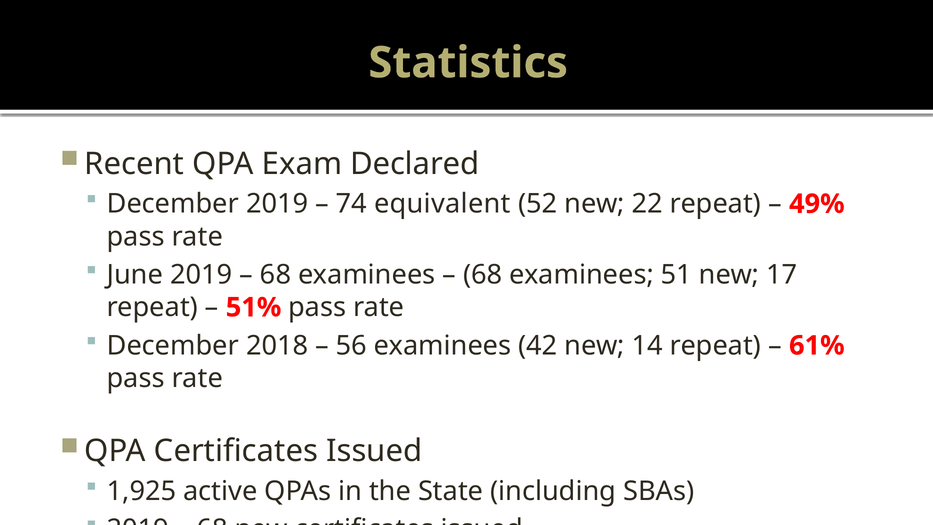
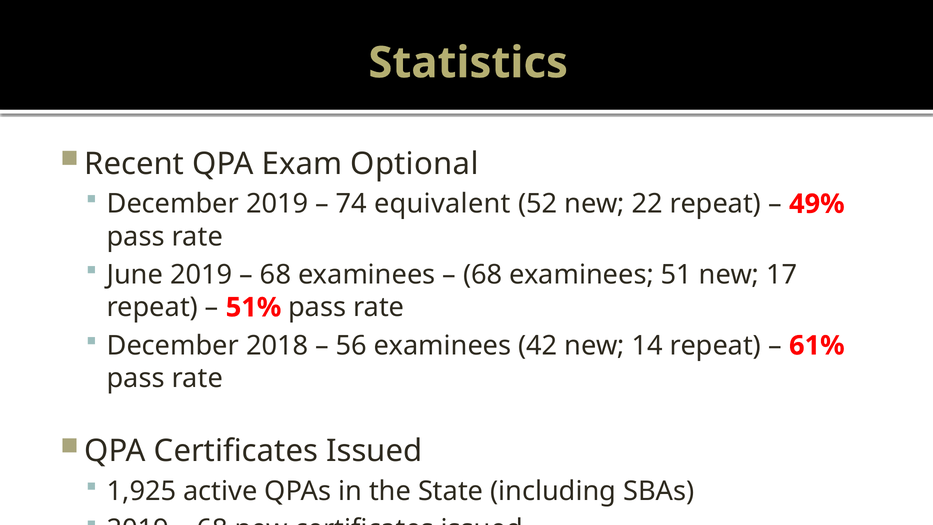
Declared: Declared -> Optional
